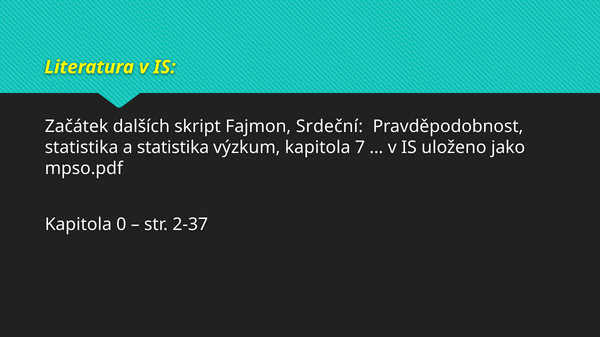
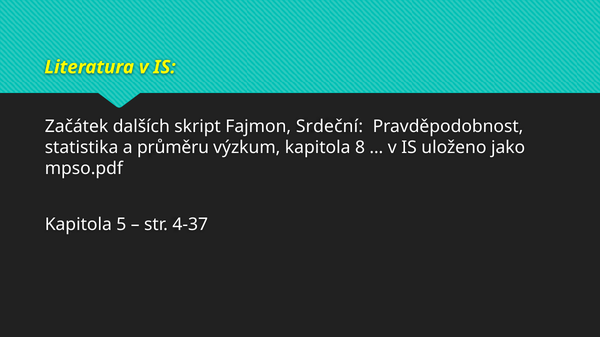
a statistika: statistika -> průměru
7: 7 -> 8
0: 0 -> 5
2-37: 2-37 -> 4-37
